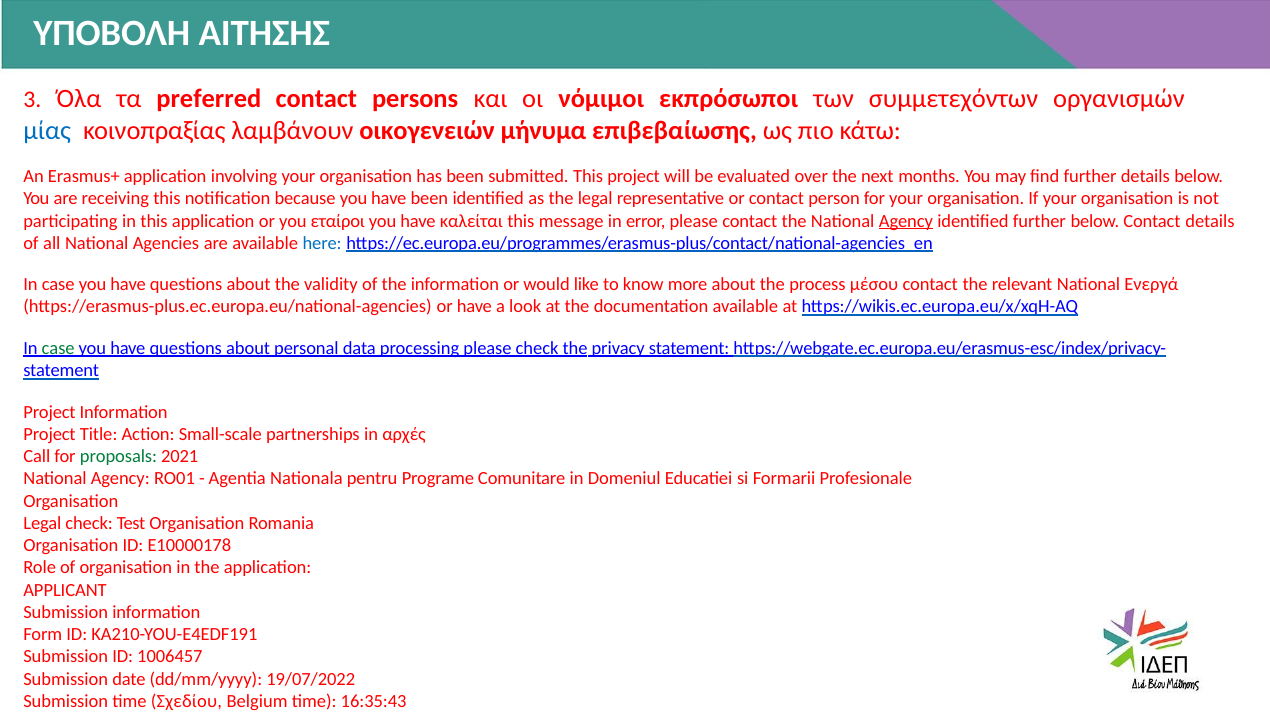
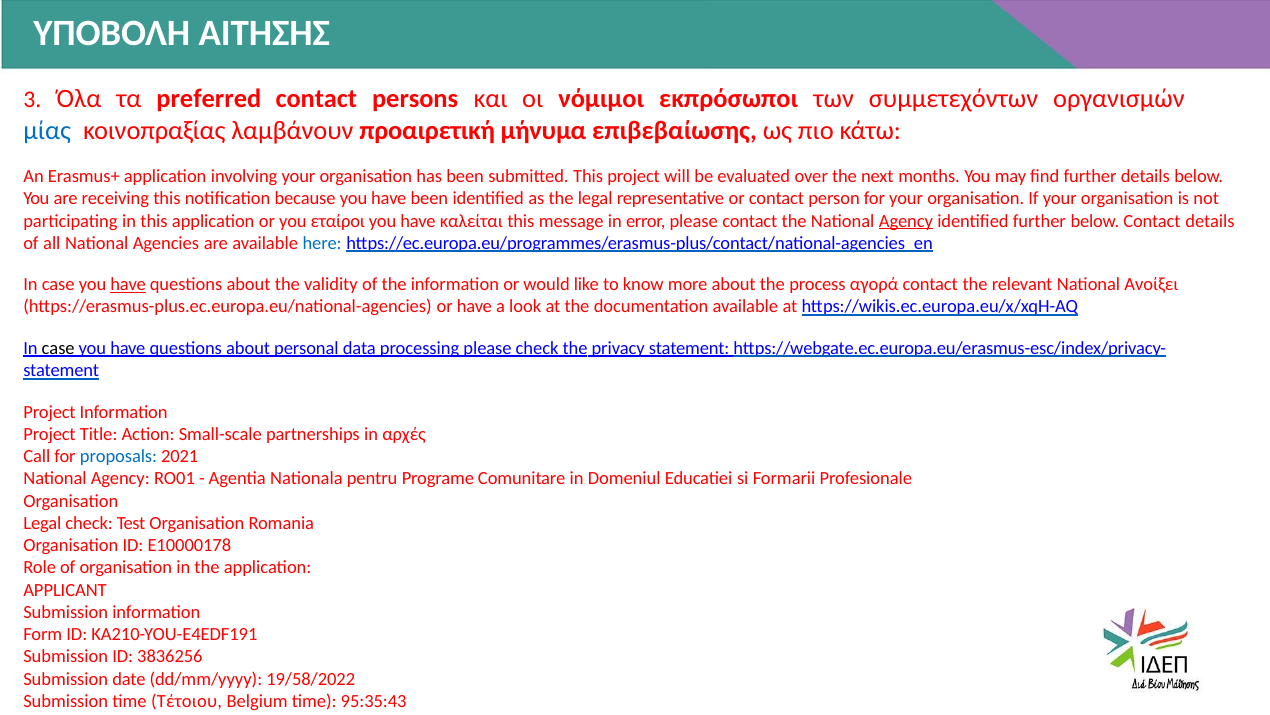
οικογενειών: οικογενειών -> προαιρετική
have at (128, 284) underline: none -> present
μέσου: μέσου -> αγορά
Ενεργά: Ενεργά -> Ανοίξει
case at (58, 348) colour: green -> black
proposals colour: green -> blue
1006457: 1006457 -> 3836256
19/07/2022: 19/07/2022 -> 19/58/2022
Σχεδίου: Σχεδίου -> Τέτοιου
16:35:43: 16:35:43 -> 95:35:43
